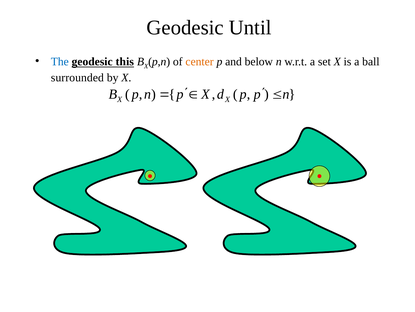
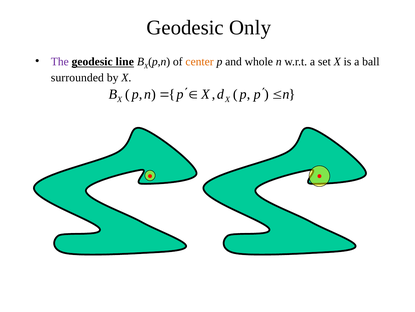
Until: Until -> Only
The colour: blue -> purple
this: this -> line
below: below -> whole
